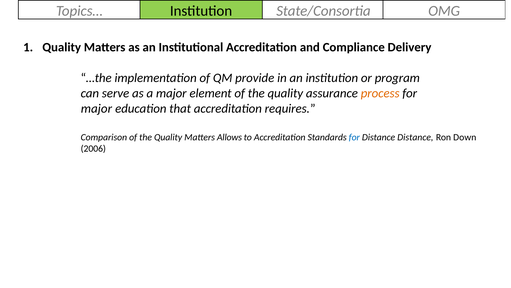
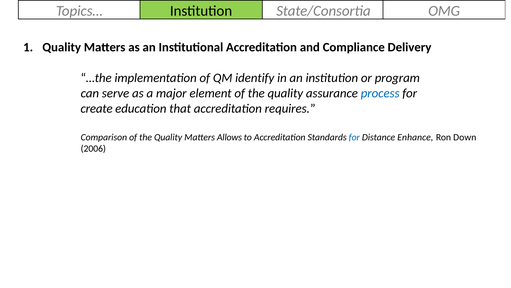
provide: provide -> identify
process colour: orange -> blue
major at (96, 109): major -> create
Distance Distance: Distance -> Enhance
